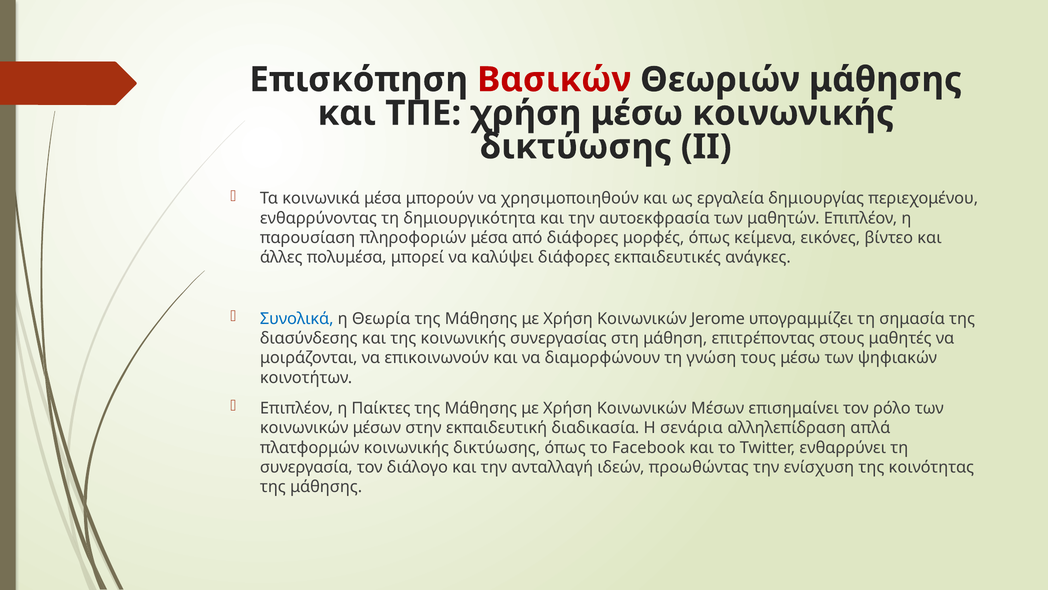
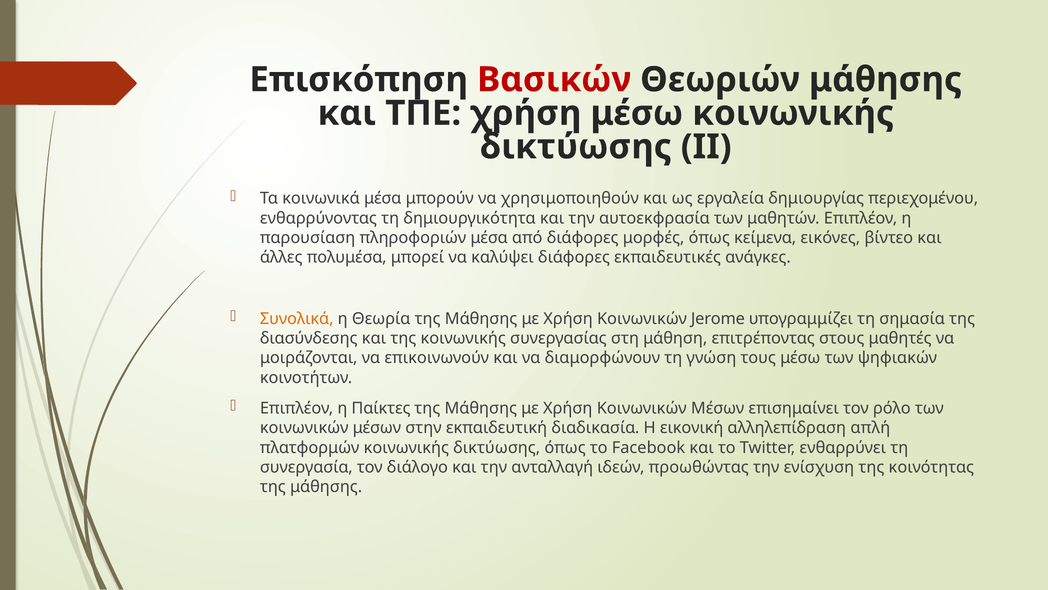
Συνολικά colour: blue -> orange
σενάρια: σενάρια -> εικονική
απλά: απλά -> απλή
